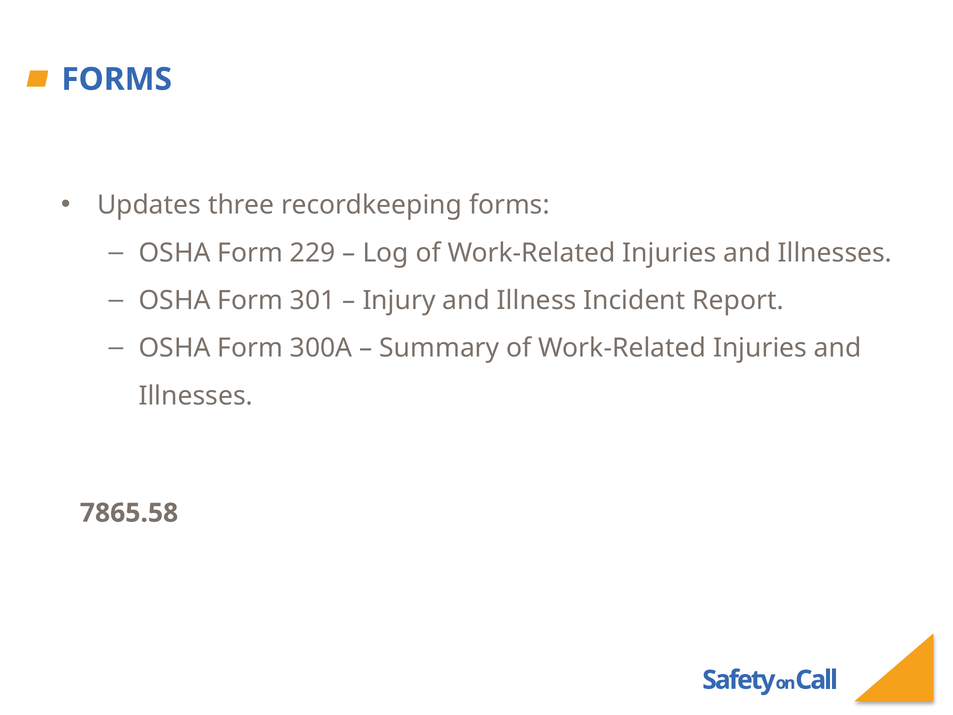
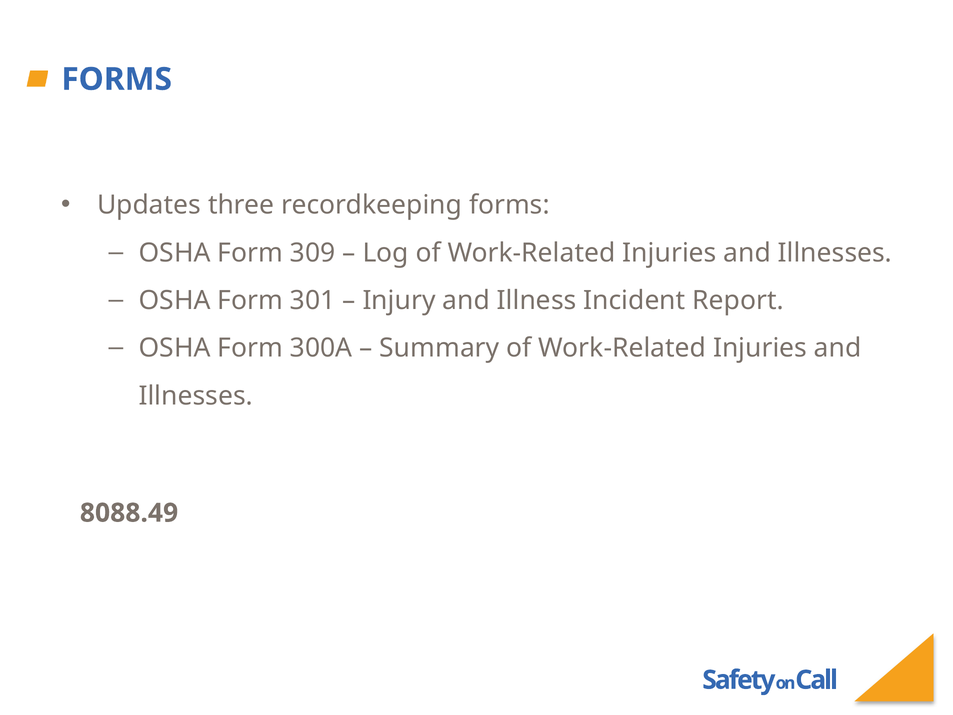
229: 229 -> 309
7865.58: 7865.58 -> 8088.49
